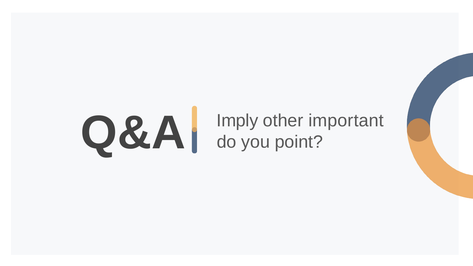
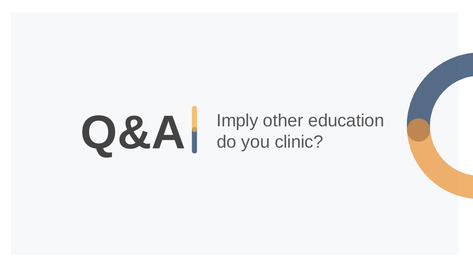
important: important -> education
point: point -> clinic
